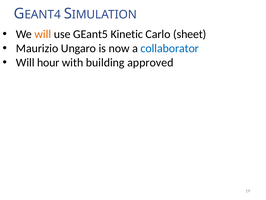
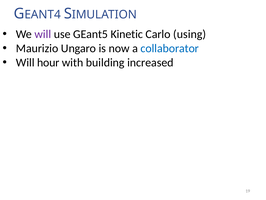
will at (43, 34) colour: orange -> purple
sheet: sheet -> using
approved: approved -> increased
